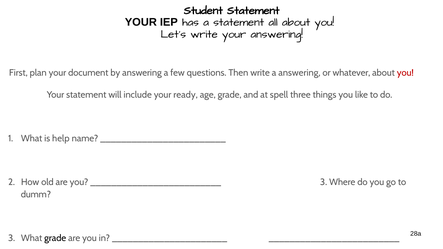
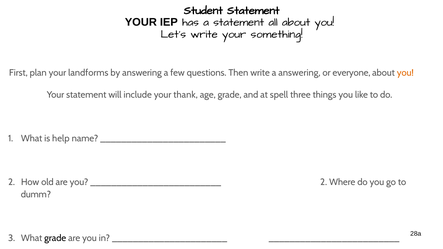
your answering: answering -> something
document: document -> landforms
whatever: whatever -> everyone
you at (405, 73) colour: red -> orange
ready: ready -> thank
3 at (324, 182): 3 -> 2
